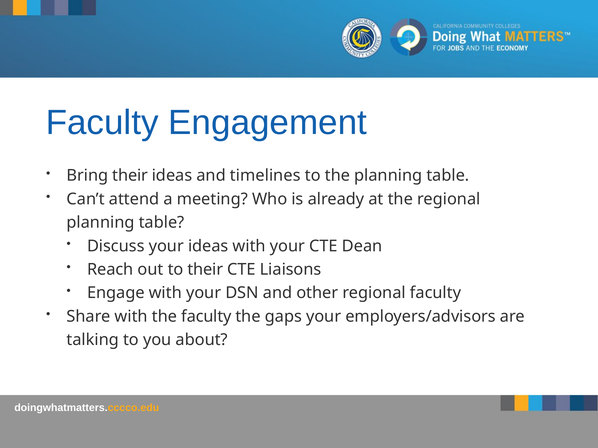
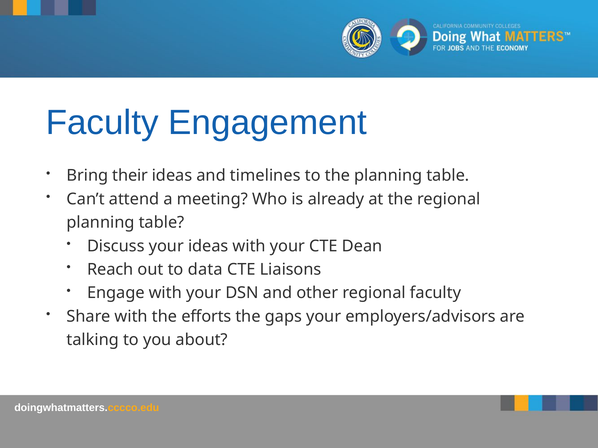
to their: their -> data
the faculty: faculty -> efforts
